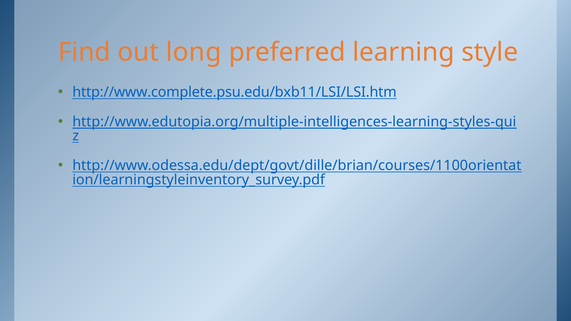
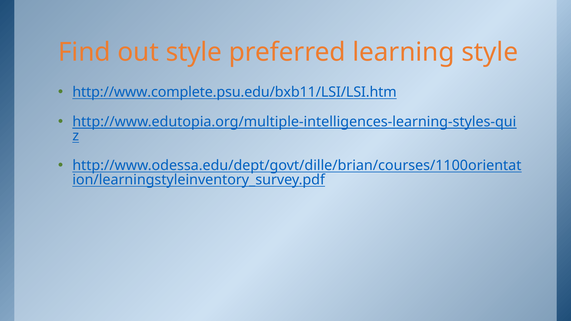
out long: long -> style
